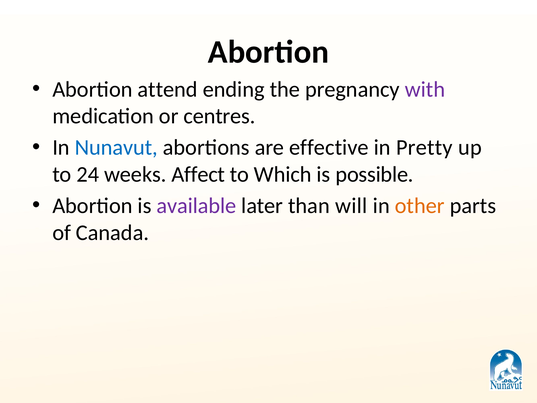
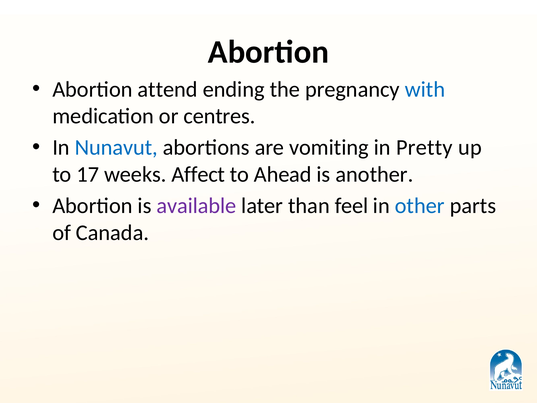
with colour: purple -> blue
effective: effective -> vomiting
24: 24 -> 17
Which: Which -> Ahead
possible: possible -> another
will: will -> feel
other colour: orange -> blue
